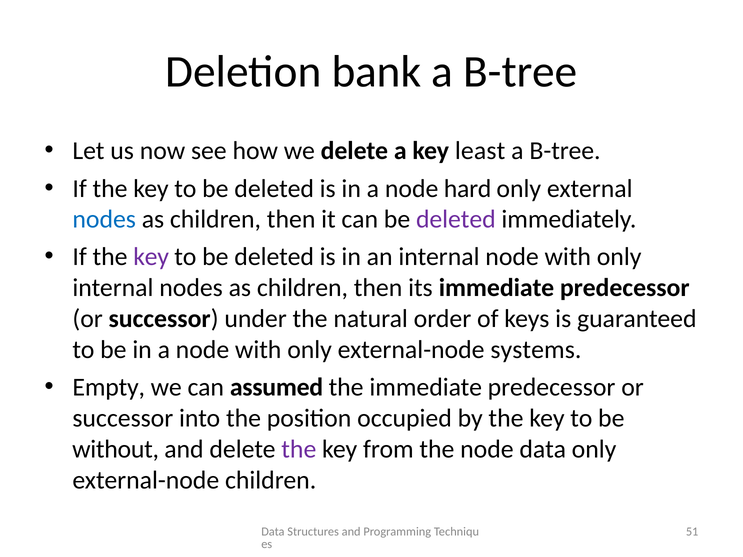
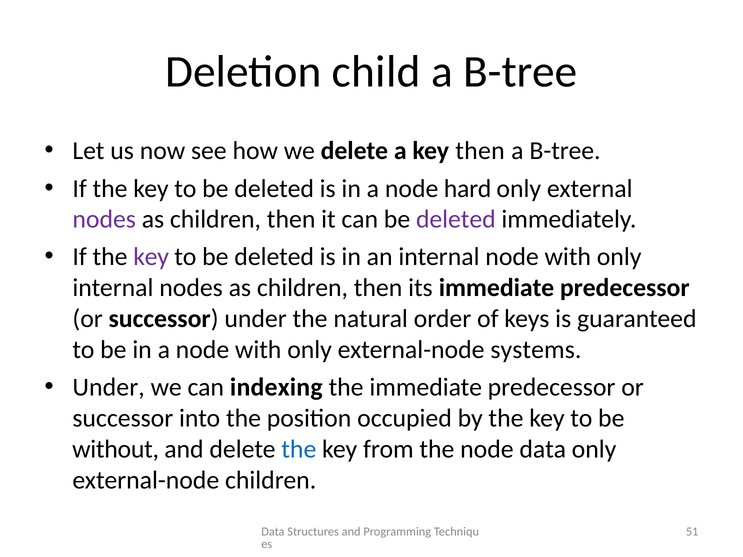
bank: bank -> child
key least: least -> then
nodes at (104, 220) colour: blue -> purple
Empty at (109, 387): Empty -> Under
assumed: assumed -> indexing
the at (299, 449) colour: purple -> blue
